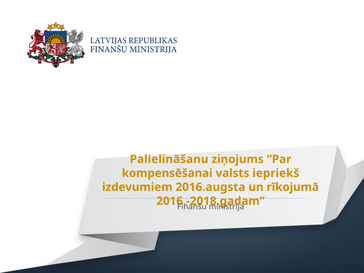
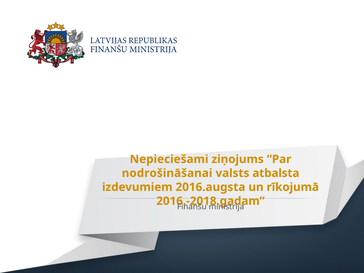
Palielināšanu: Palielināšanu -> Nepieciešami
kompensēšanai: kompensēšanai -> nodrošināšanai
iepriekš: iepriekš -> atbalsta
